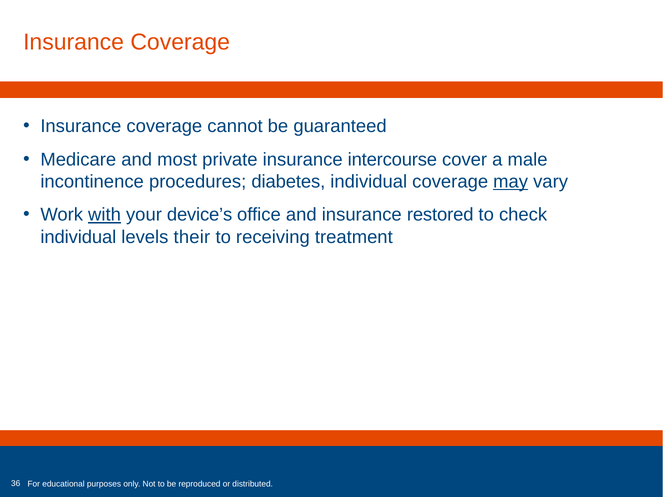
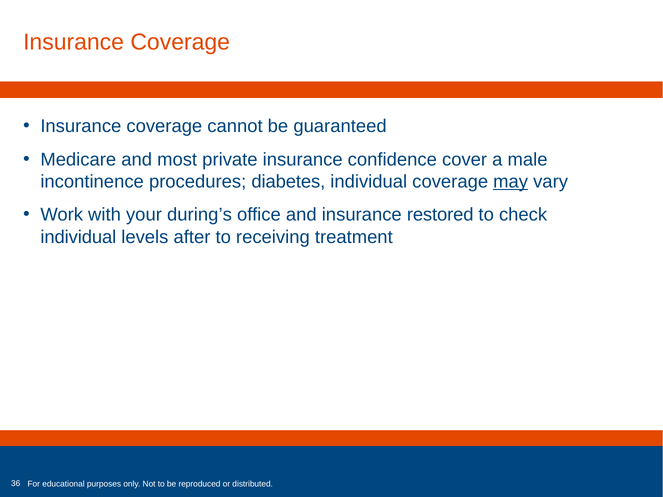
intercourse: intercourse -> confidence
with underline: present -> none
device’s: device’s -> during’s
their: their -> after
